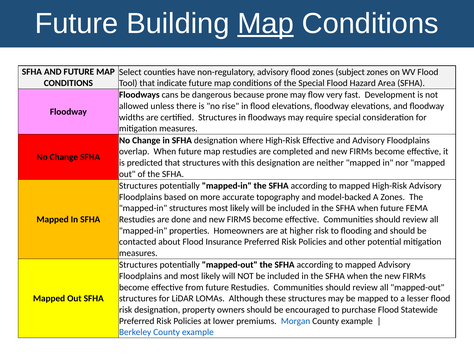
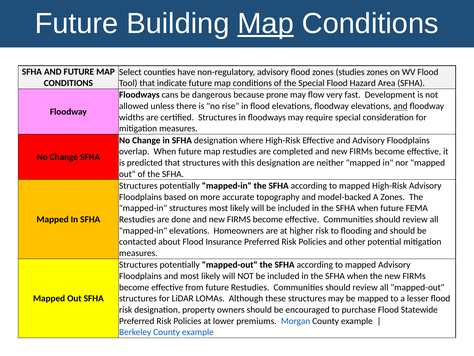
subject: subject -> studies
and at (400, 106) underline: none -> present
mapped-in properties: properties -> elevations
